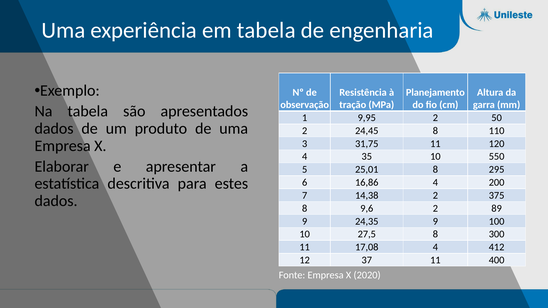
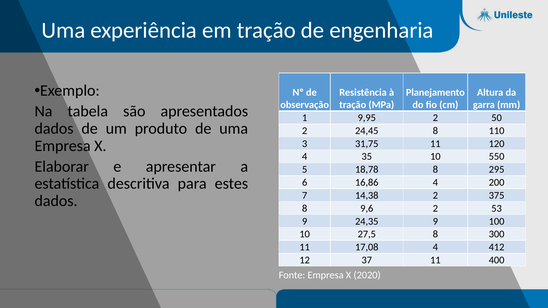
em tabela: tabela -> tração
25,01: 25,01 -> 18,78
89: 89 -> 53
